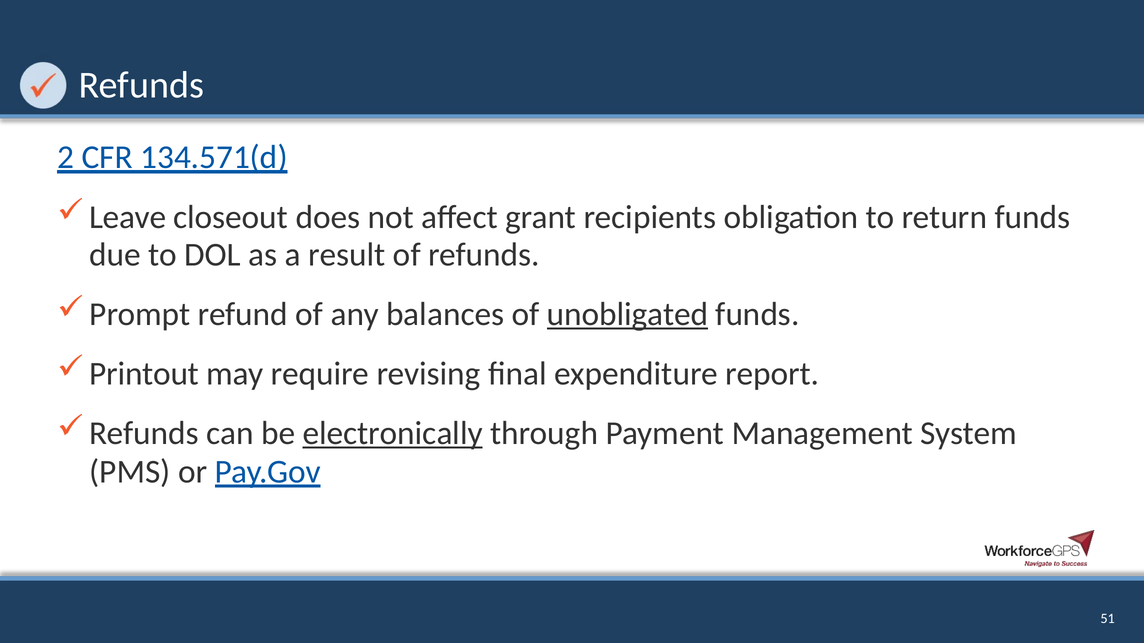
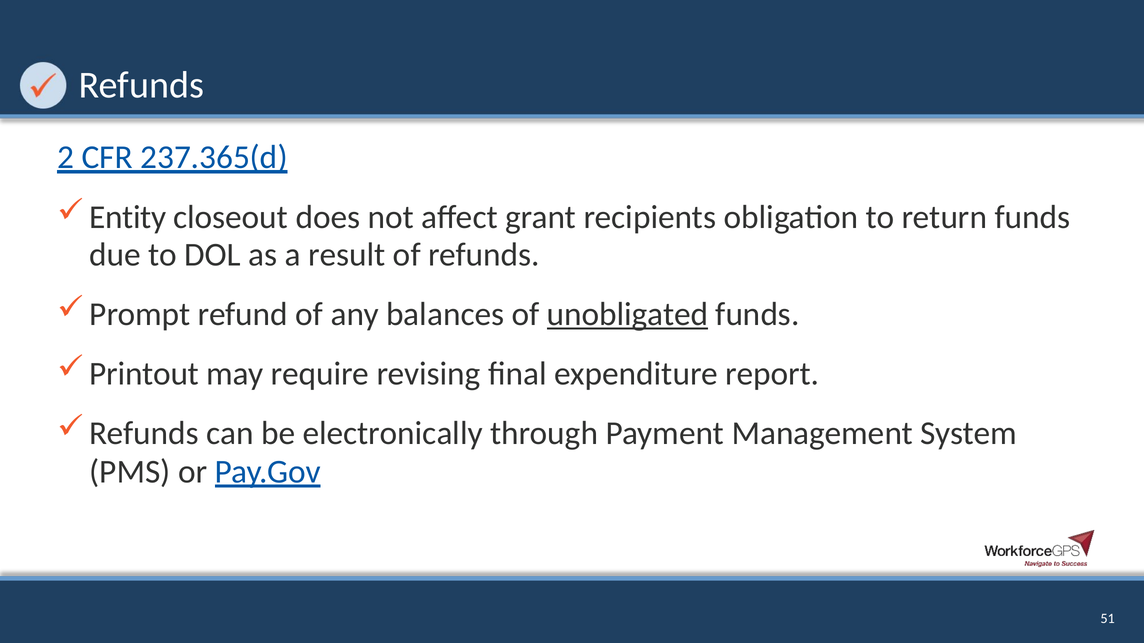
134.571(d: 134.571(d -> 237.365(d
Leave: Leave -> Entity
electronically underline: present -> none
